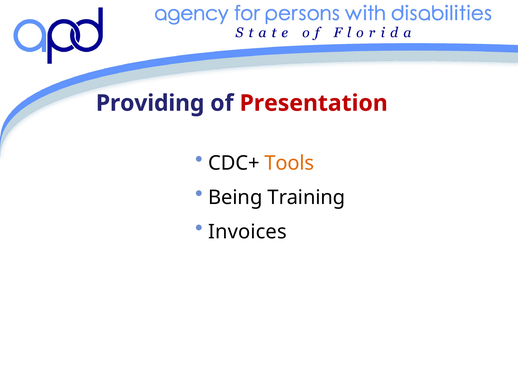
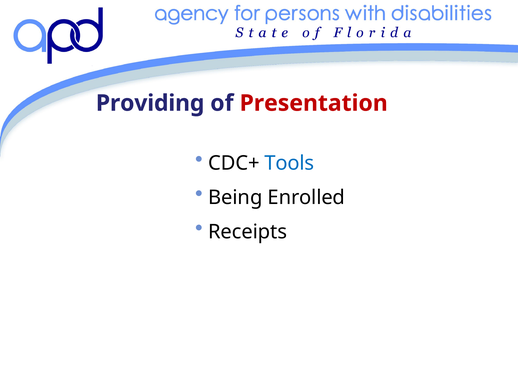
Tools colour: orange -> blue
Training: Training -> Enrolled
Invoices: Invoices -> Receipts
